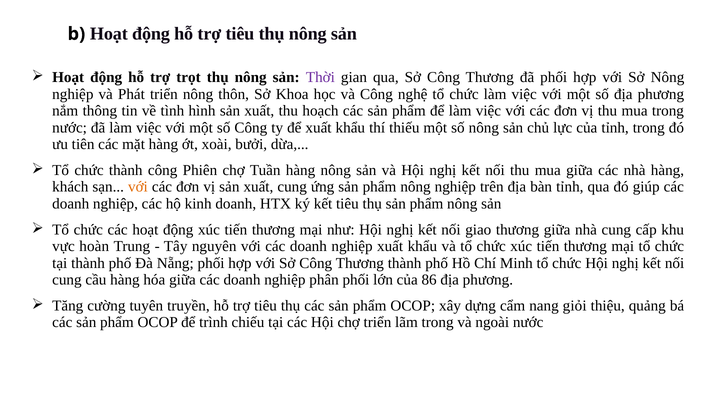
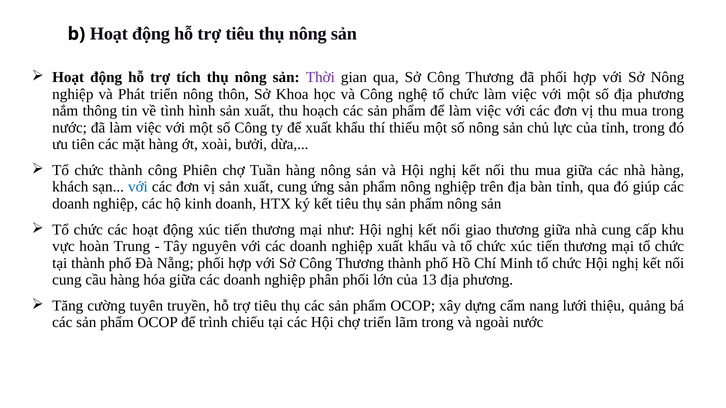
trọt: trọt -> tích
với at (138, 187) colour: orange -> blue
86: 86 -> 13
giỏi: giỏi -> lưới
